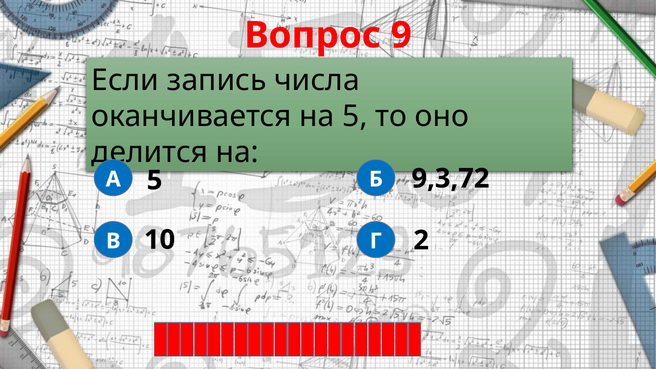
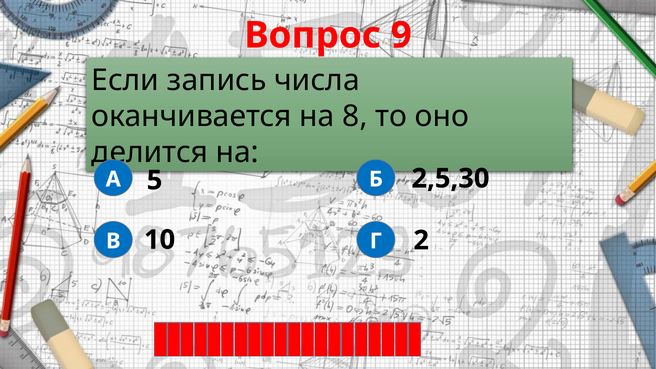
на 5: 5 -> 8
9,3,72: 9,3,72 -> 2,5,30
